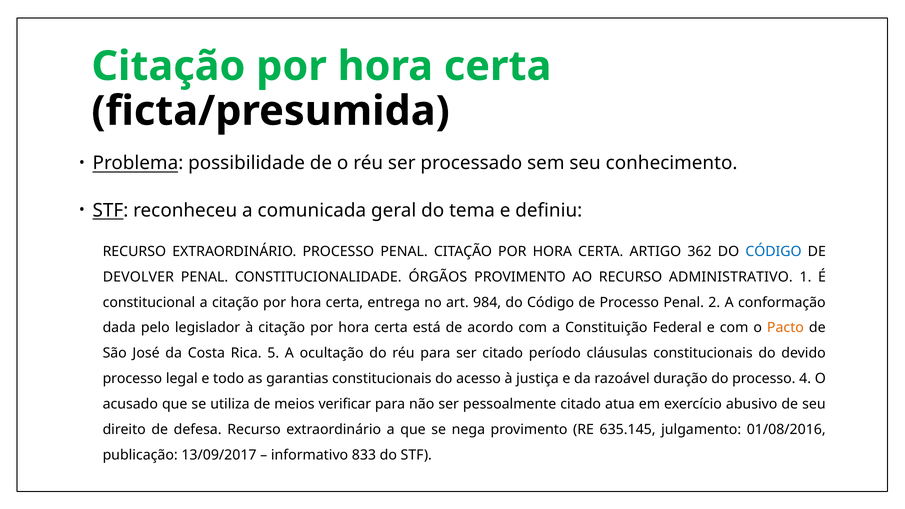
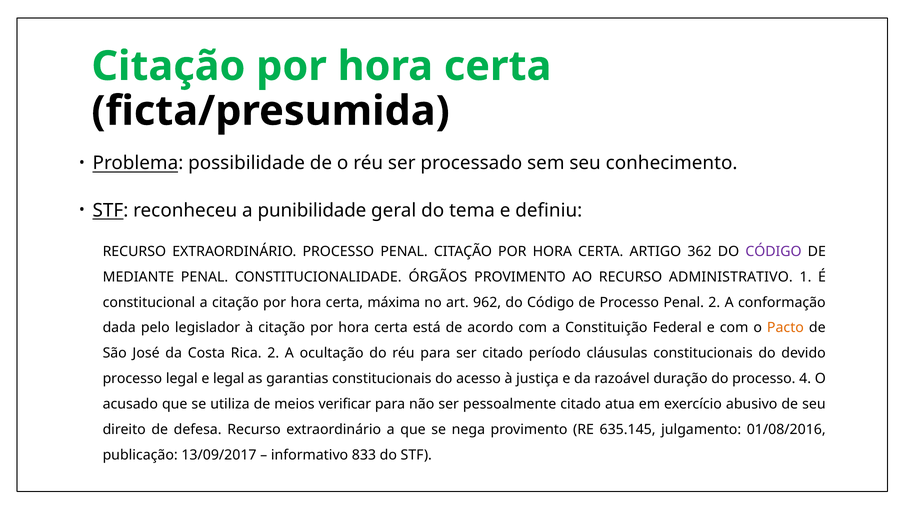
comunicada: comunicada -> punibilidade
CÓDIGO at (773, 252) colour: blue -> purple
DEVOLVER: DEVOLVER -> MEDIANTE
entrega: entrega -> máxima
984: 984 -> 962
Rica 5: 5 -> 2
e todo: todo -> legal
